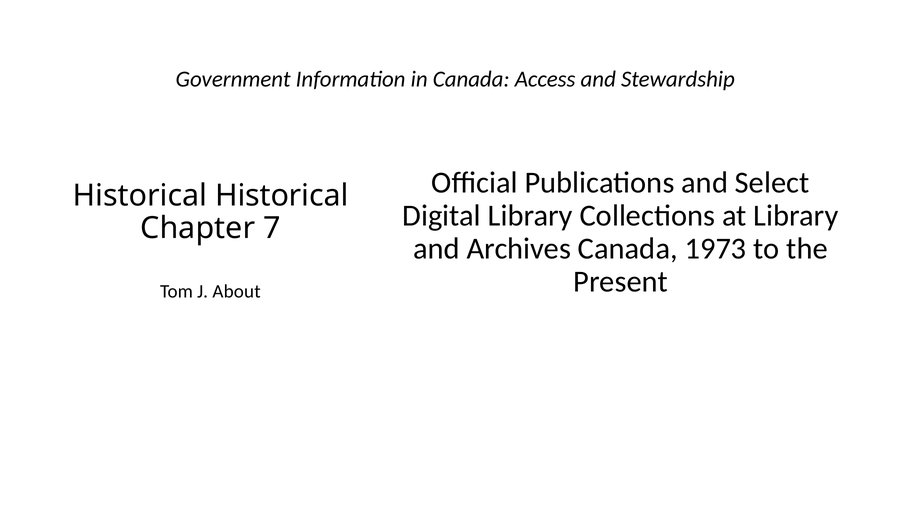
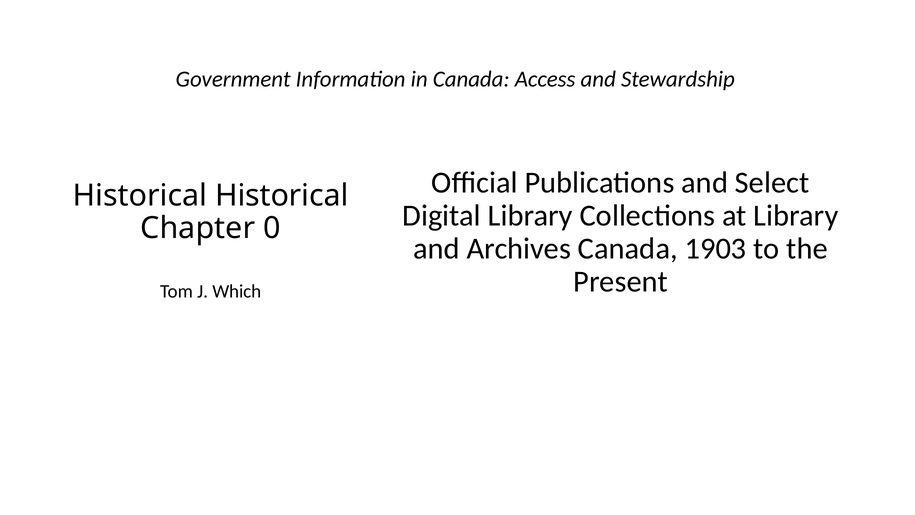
7: 7 -> 0
1973: 1973 -> 1903
About: About -> Which
